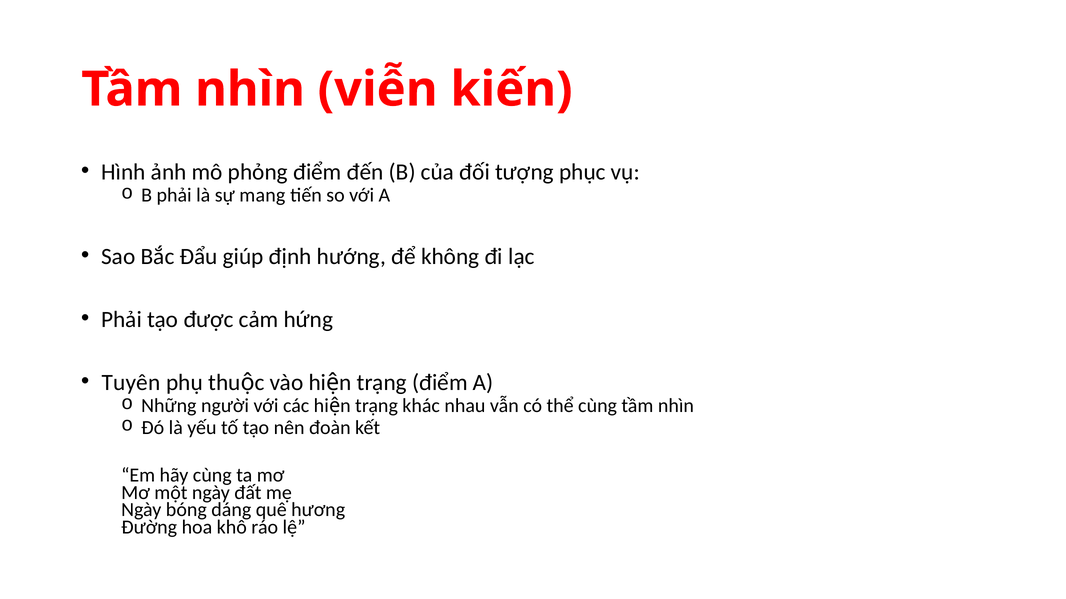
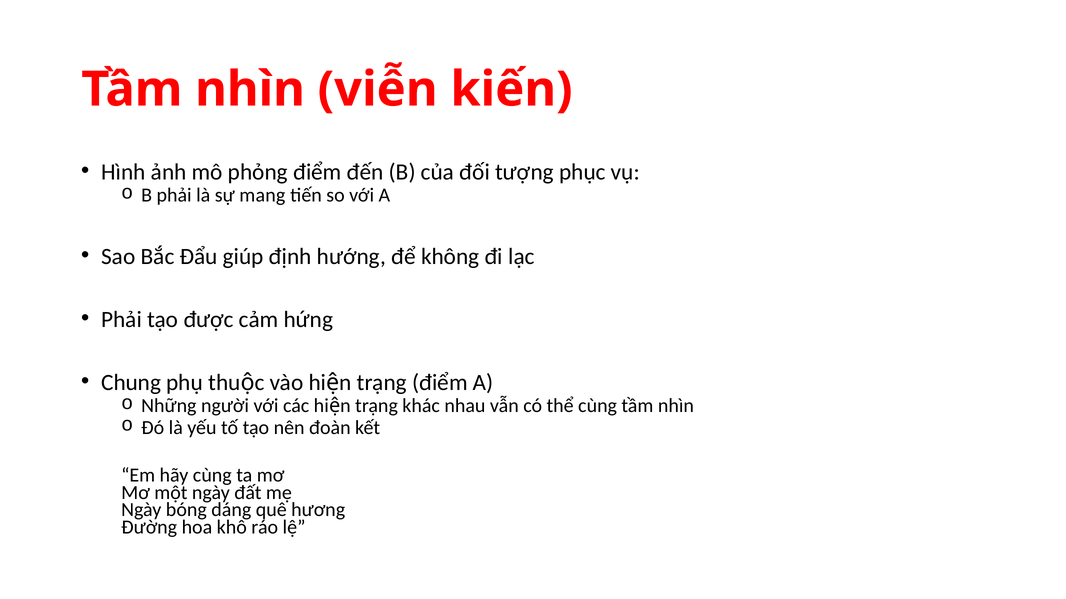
Tuyên: Tuyên -> Chung
